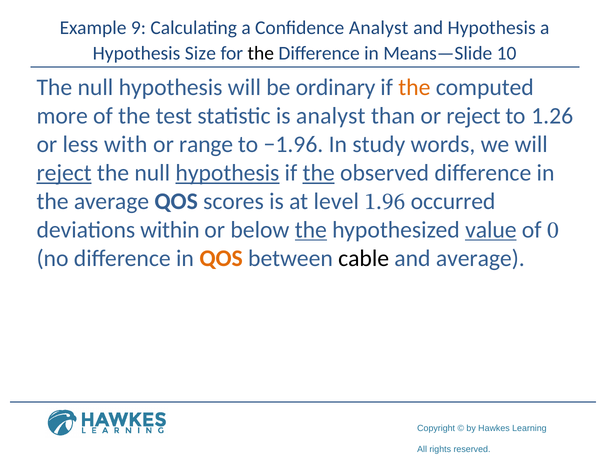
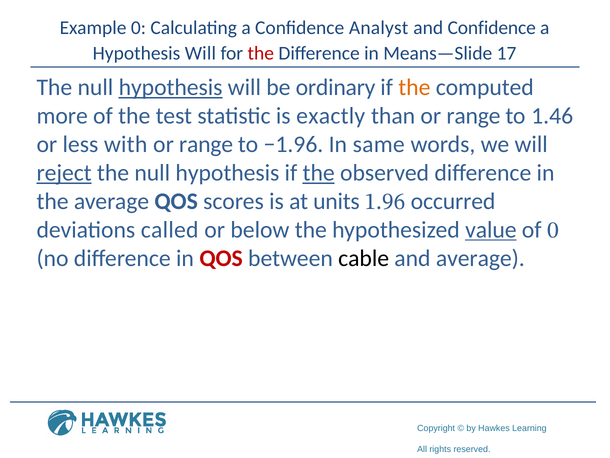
Example 9: 9 -> 0
and Hypothesis: Hypothesis -> Confidence
Size at (200, 53): Size -> Will
the at (261, 53) colour: black -> red
10: 10 -> 17
hypothesis at (171, 88) underline: none -> present
is analyst: analyst -> exactly
than or reject: reject -> range
1.26: 1.26 -> 1.46
study: study -> same
hypothesis at (227, 173) underline: present -> none
level: level -> units
within: within -> called
the at (311, 230) underline: present -> none
QOS at (221, 258) colour: orange -> red
